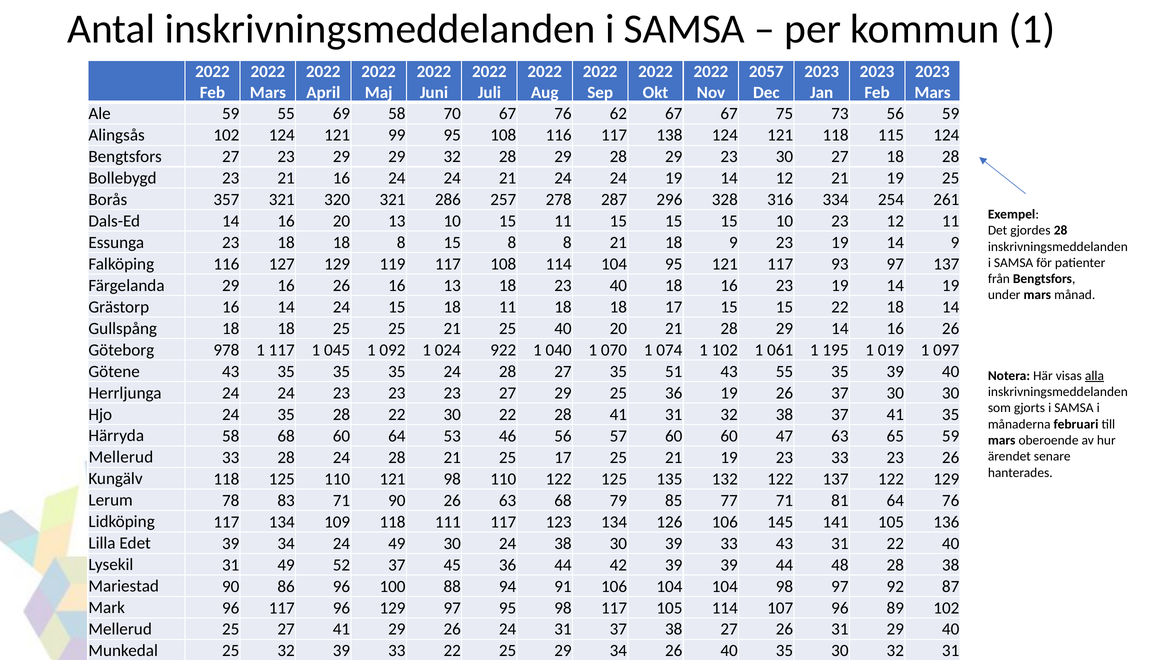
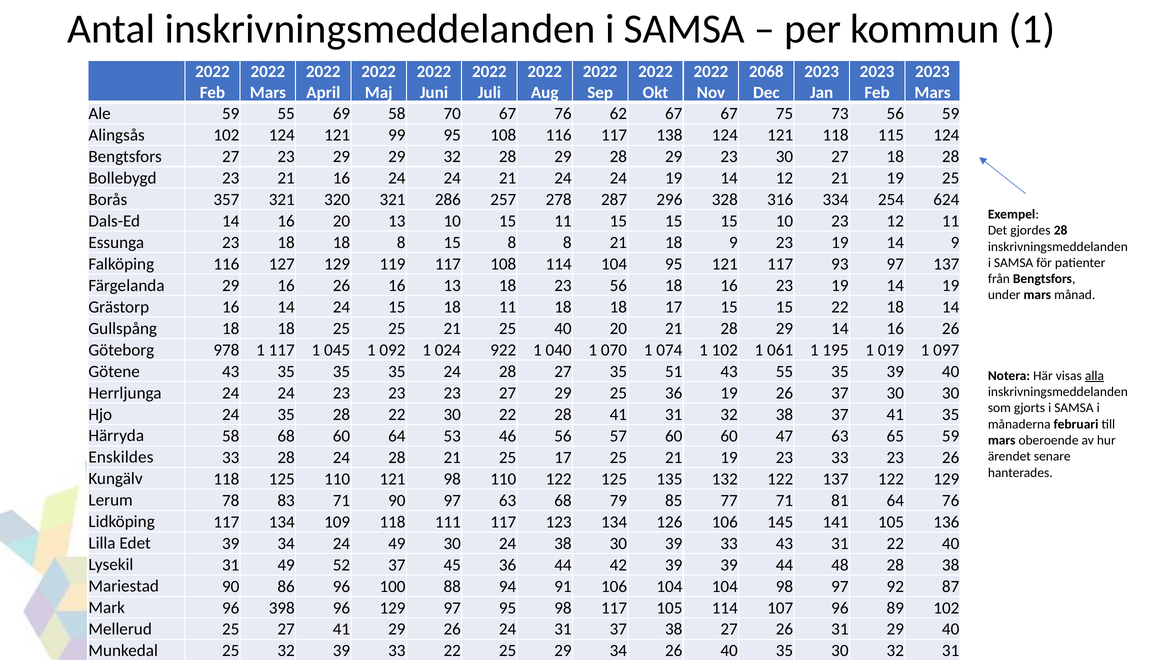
2057: 2057 -> 2068
261: 261 -> 624
23 40: 40 -> 56
Mellerud at (121, 457): Mellerud -> Enskildes
90 26: 26 -> 97
96 117: 117 -> 398
